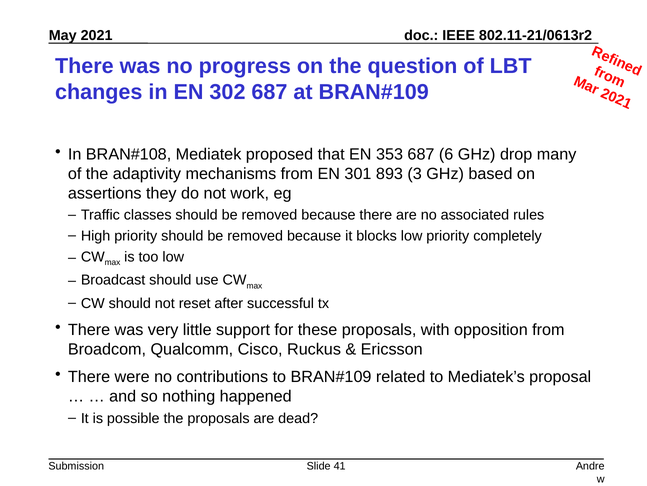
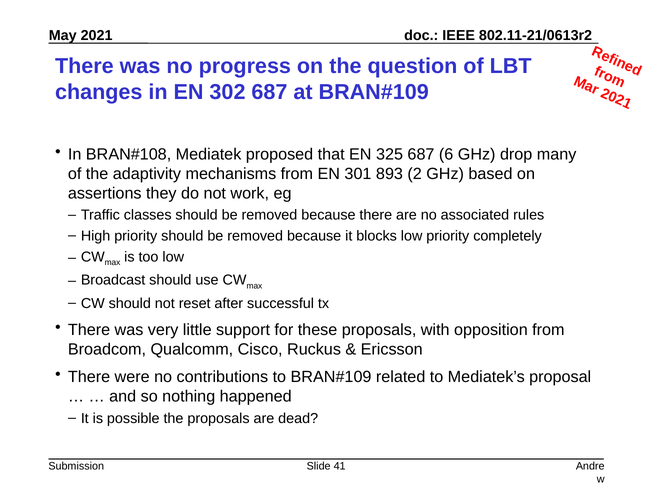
353: 353 -> 325
893 3: 3 -> 2
